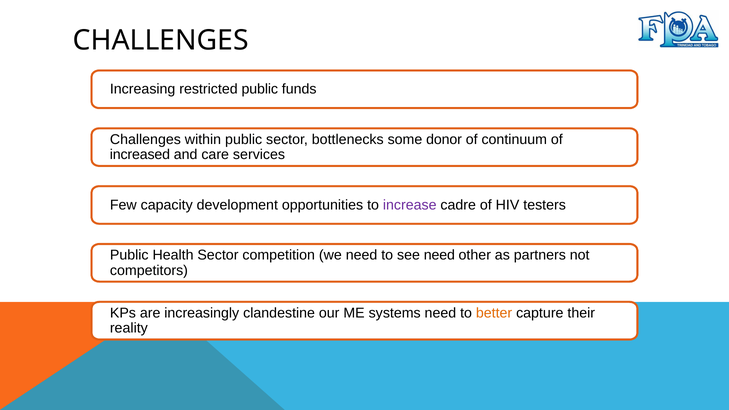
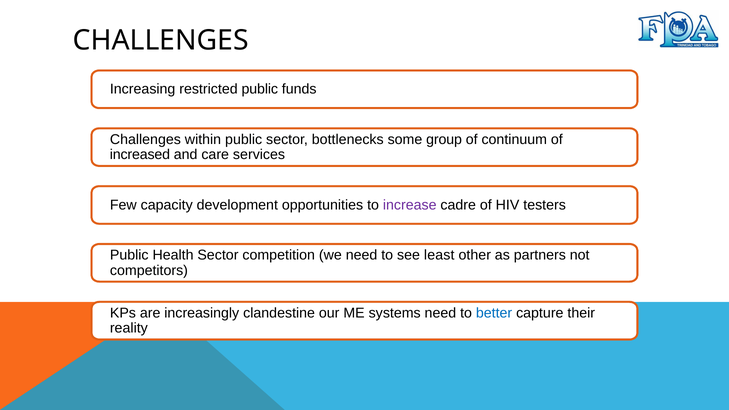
donor: donor -> group
see need: need -> least
better colour: orange -> blue
